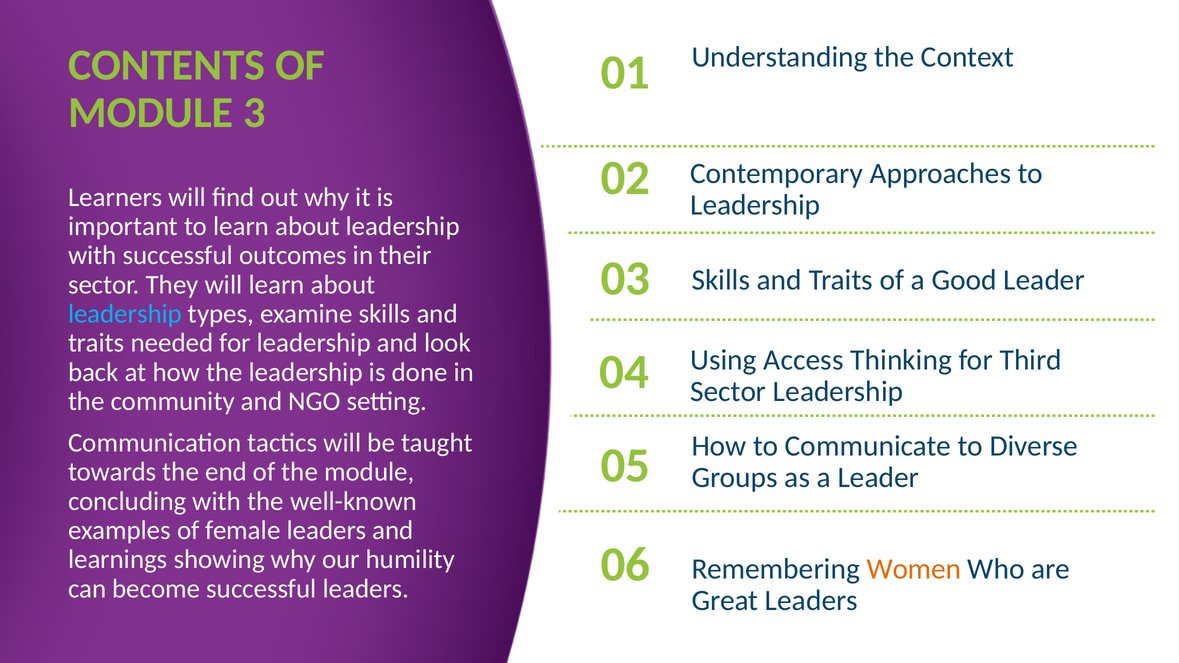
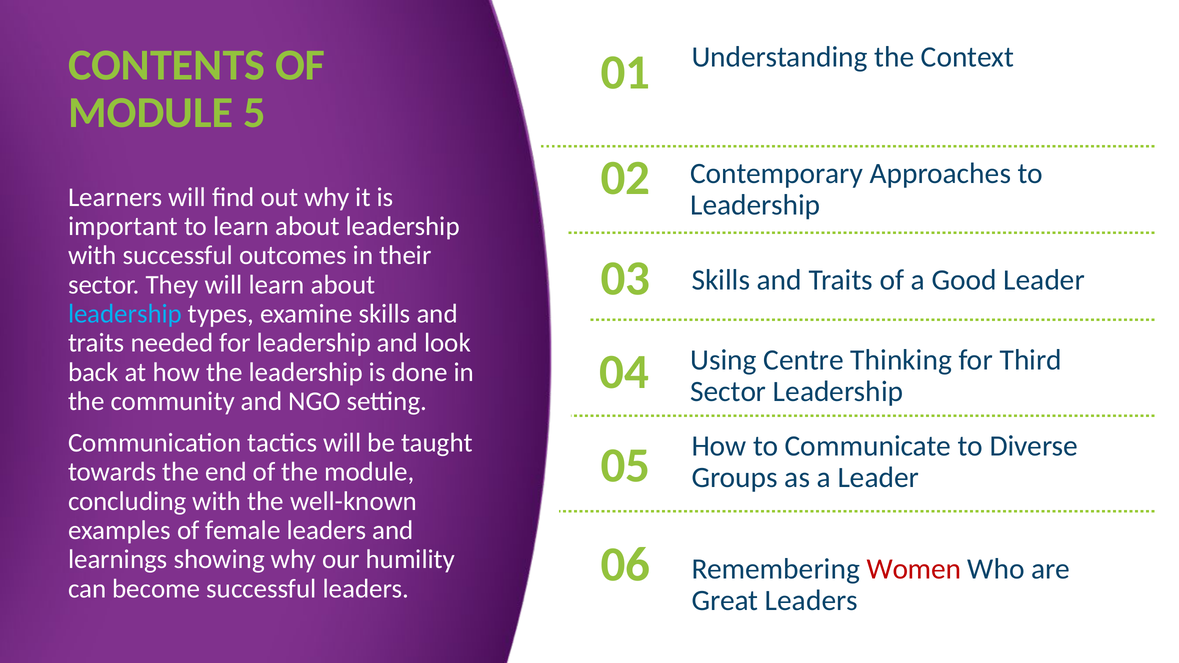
3: 3 -> 5
Access: Access -> Centre
Women colour: orange -> red
